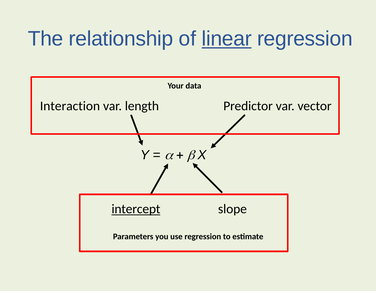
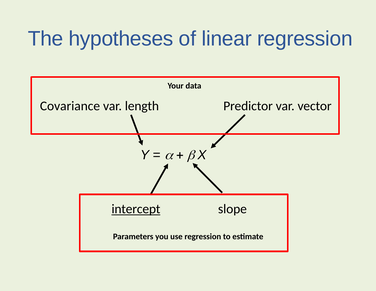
relationship: relationship -> hypotheses
linear underline: present -> none
Interaction: Interaction -> Covariance
